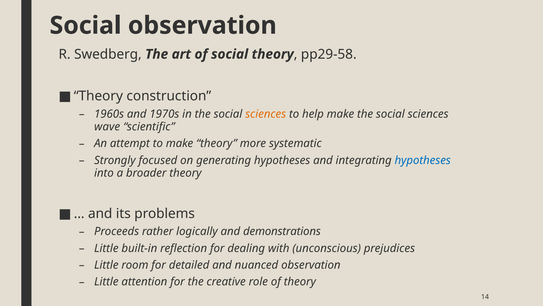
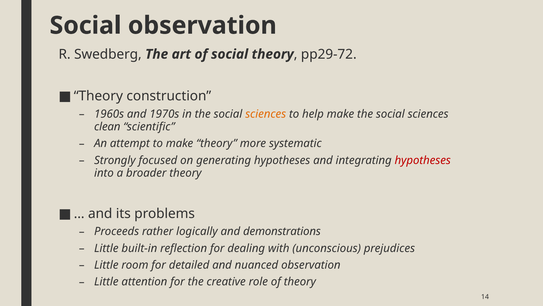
pp29-58: pp29-58 -> pp29-72
wave: wave -> clean
hypotheses at (423, 160) colour: blue -> red
